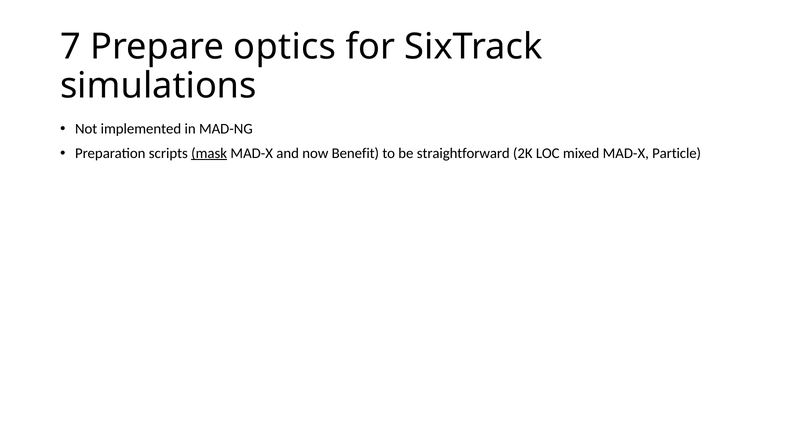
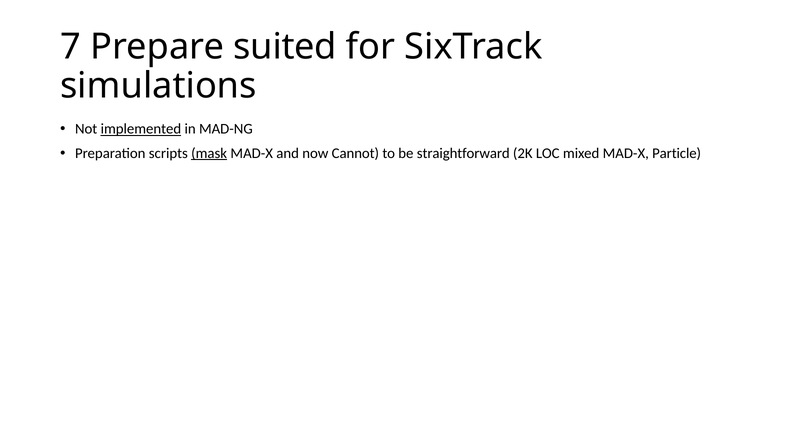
optics: optics -> suited
implemented underline: none -> present
Benefit: Benefit -> Cannot
